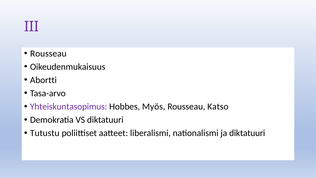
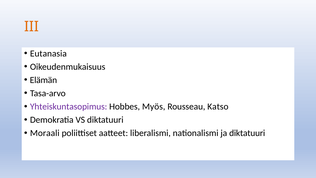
III colour: purple -> orange
Rousseau at (48, 53): Rousseau -> Eutanasia
Abortti: Abortti -> Elämän
Tutustu: Tutustu -> Moraali
